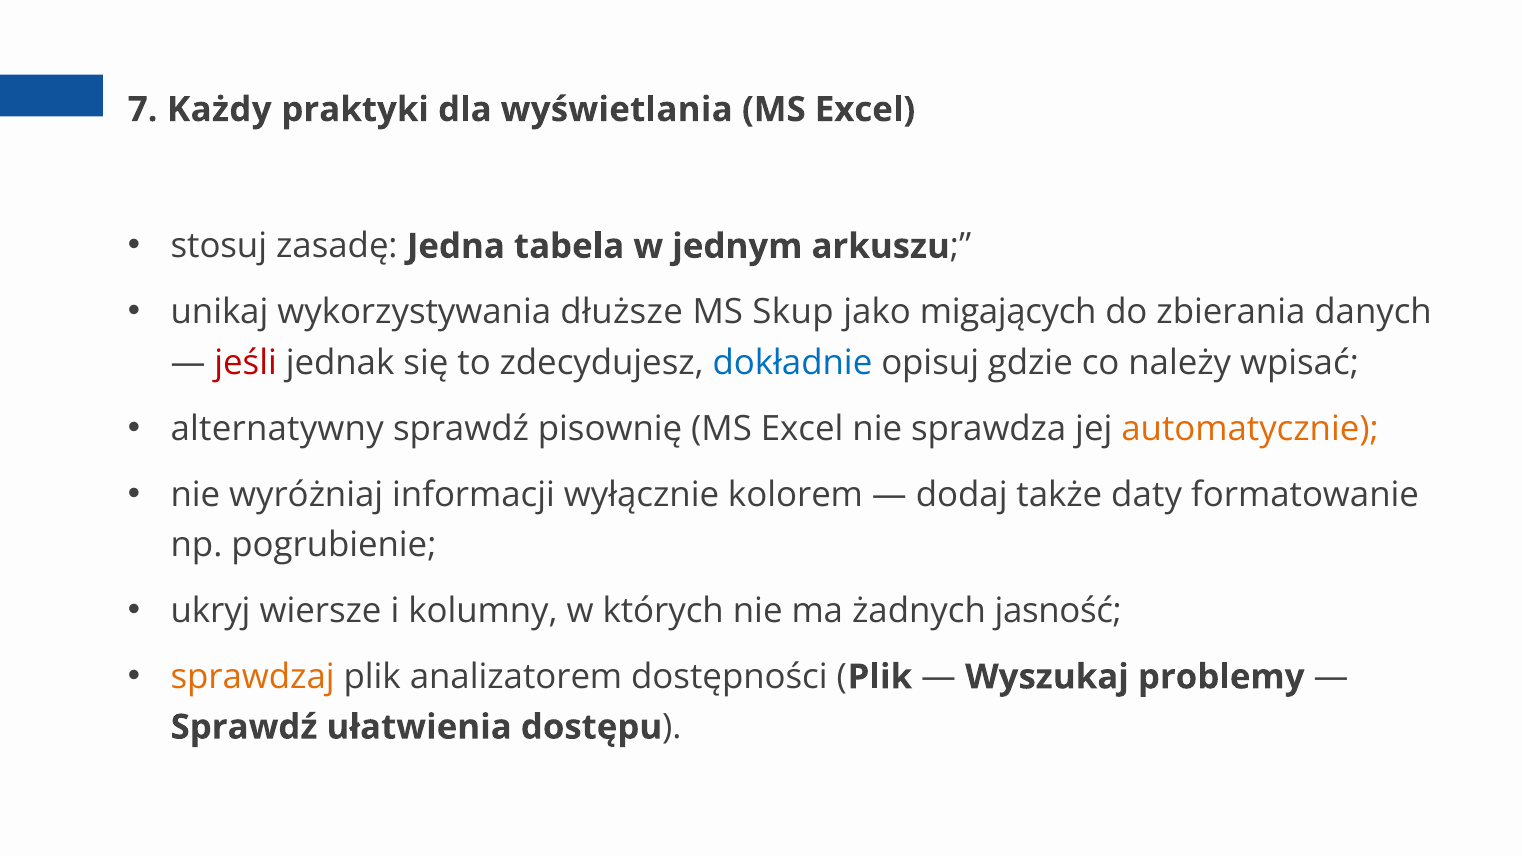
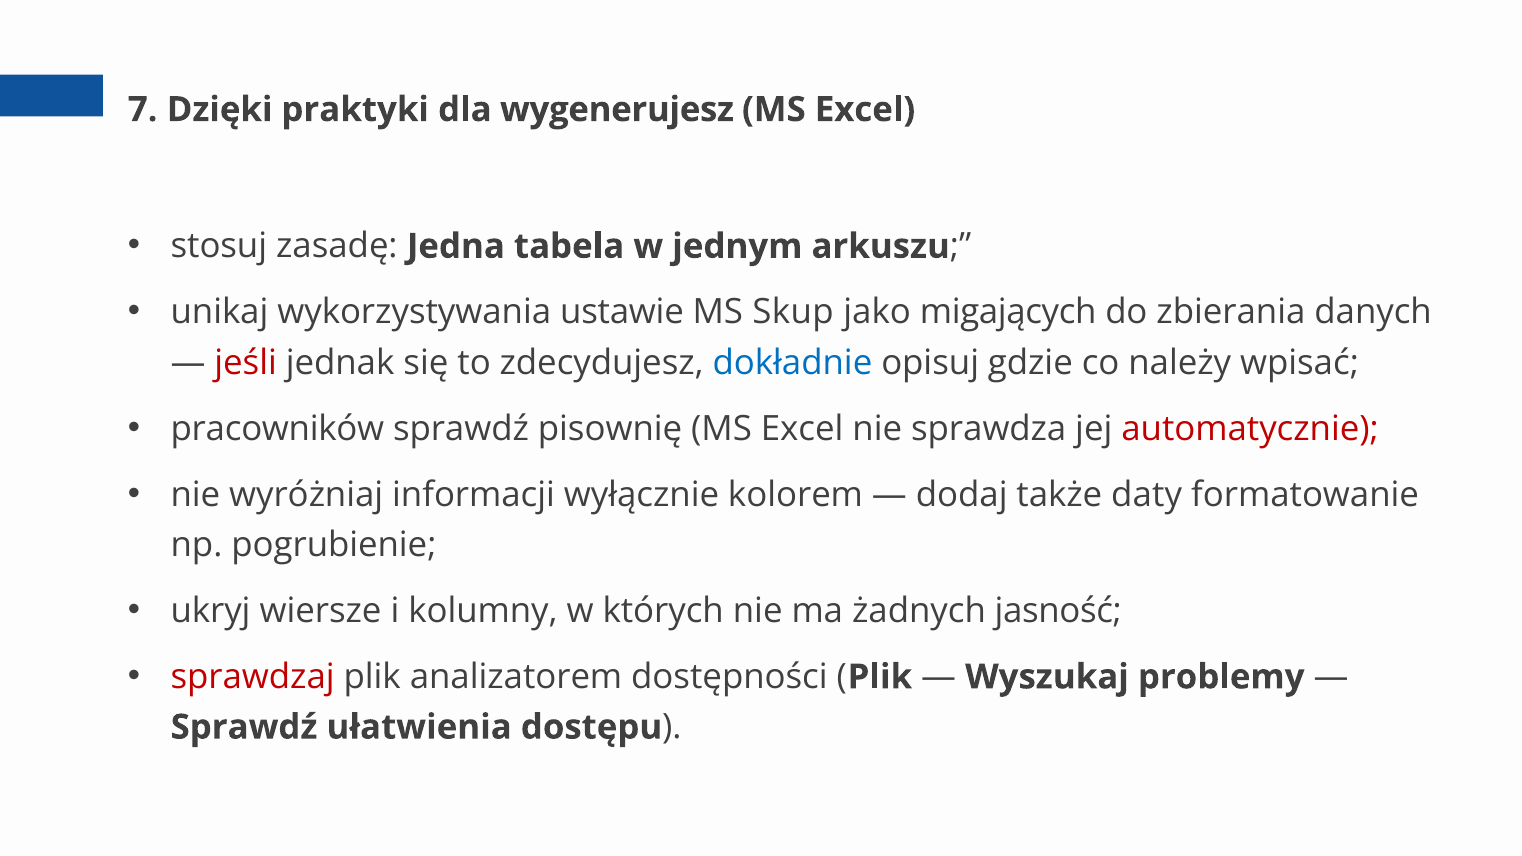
Każdy: Każdy -> Dzięki
wyświetlania: wyświetlania -> wygenerujesz
dłuższe: dłuższe -> ustawie
alternatywny: alternatywny -> pracowników
automatycznie colour: orange -> red
sprawdzaj colour: orange -> red
